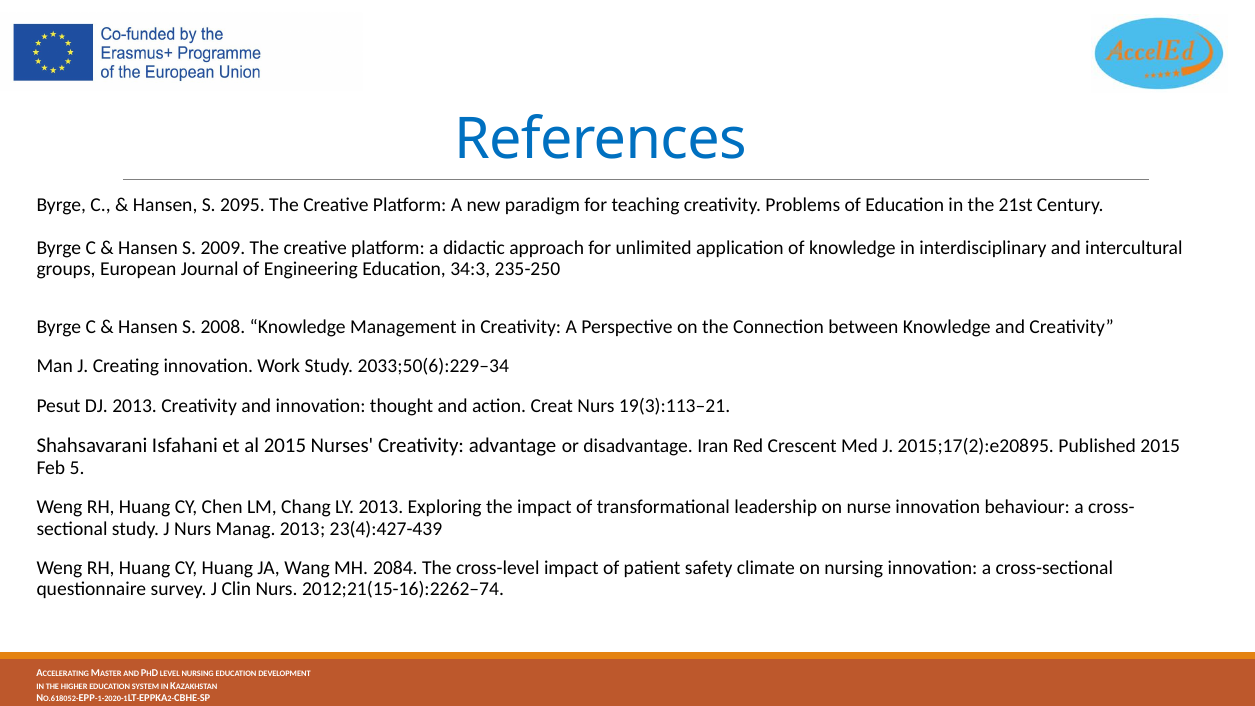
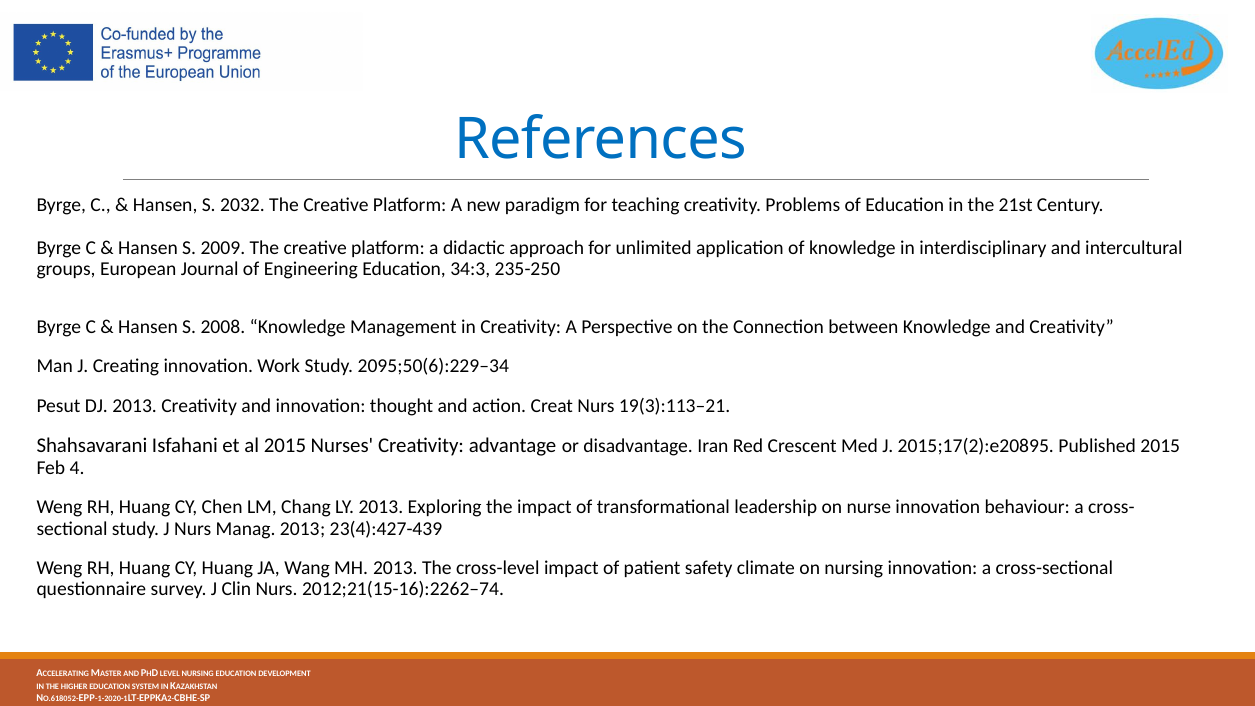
2095: 2095 -> 2032
2033;50(6):229–34: 2033;50(6):229–34 -> 2095;50(6):229–34
5: 5 -> 4
MH 2084: 2084 -> 2013
